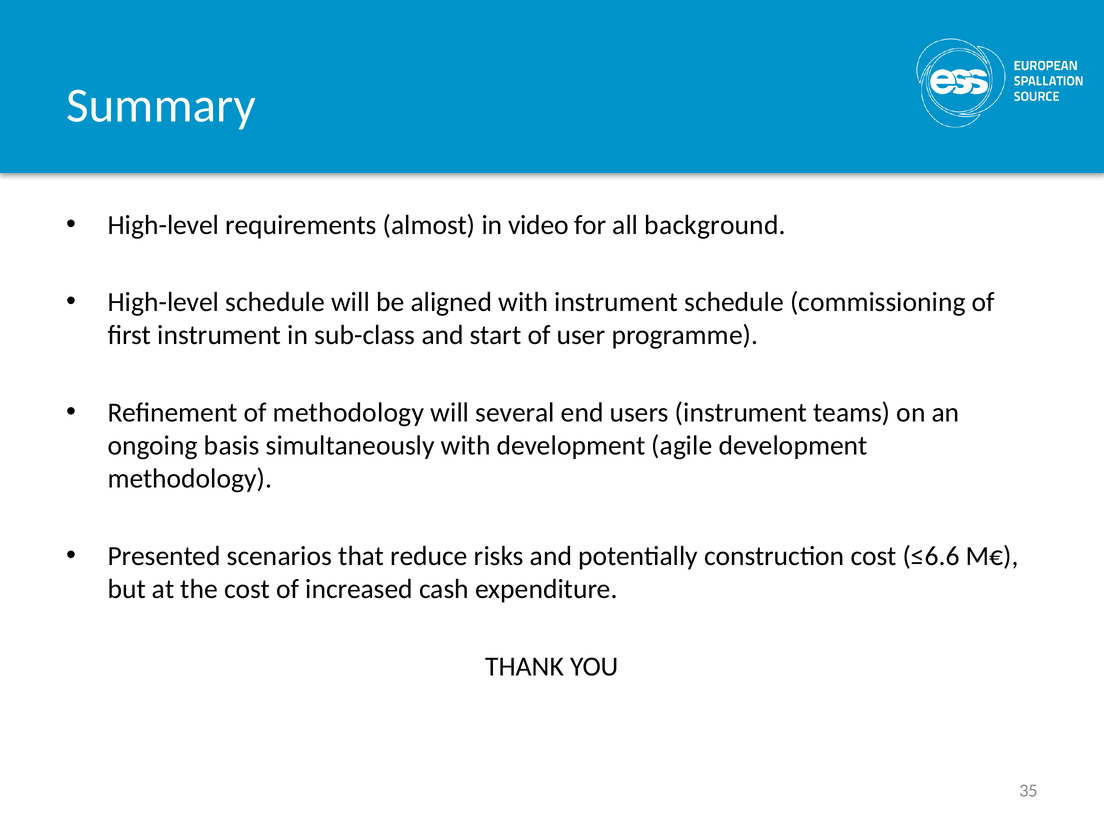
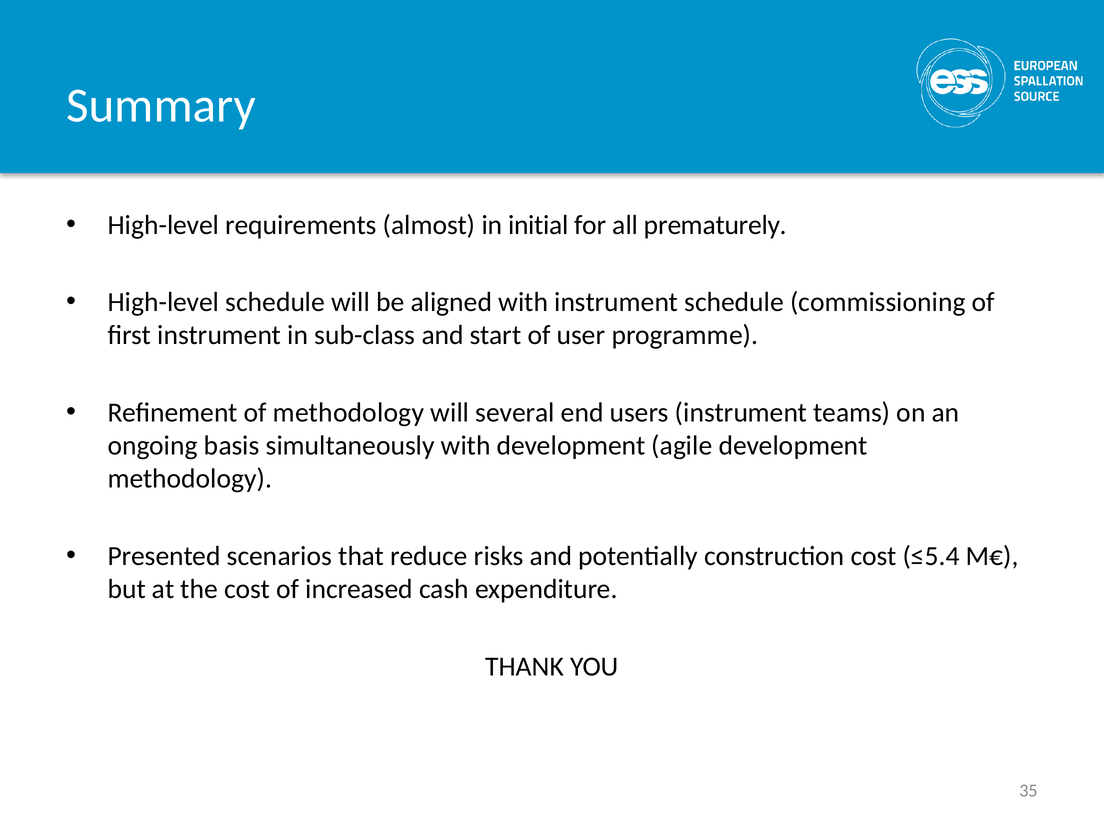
video: video -> initial
background: background -> prematurely
≤6.6: ≤6.6 -> ≤5.4
